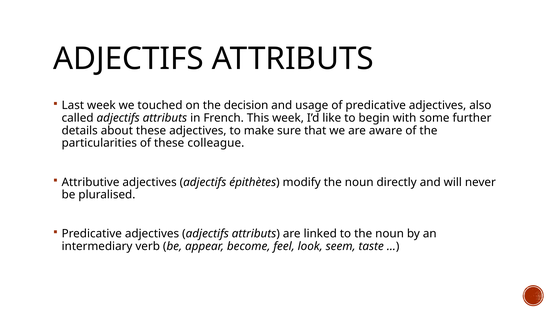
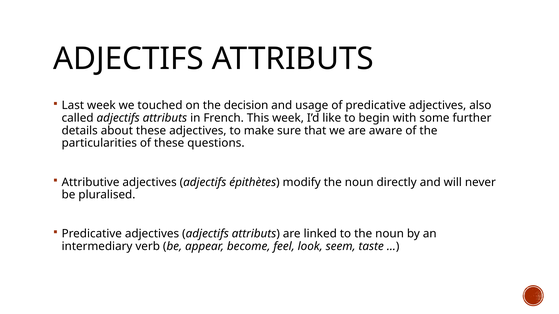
colleague: colleague -> questions
